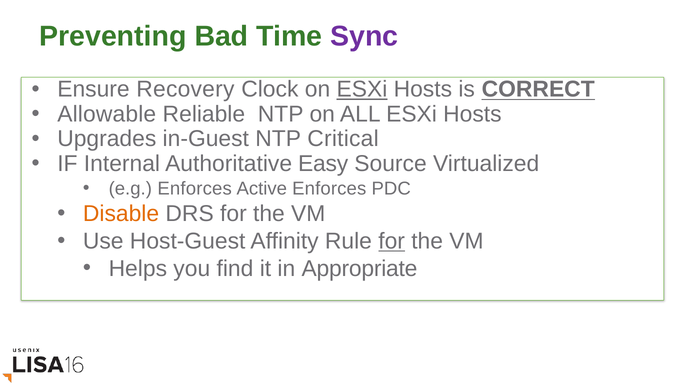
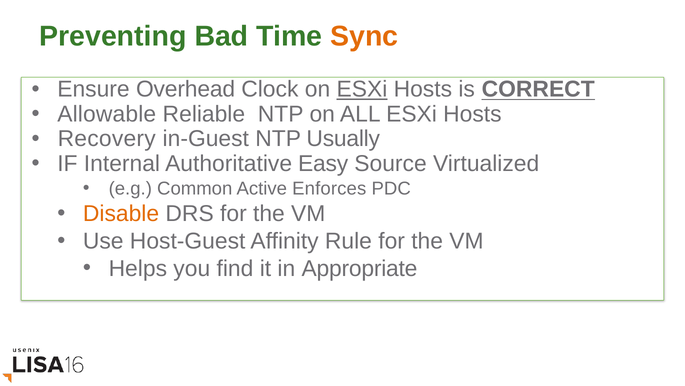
Sync colour: purple -> orange
Recovery: Recovery -> Overhead
Upgrades: Upgrades -> Recovery
Critical: Critical -> Usually
e.g Enforces: Enforces -> Common
for at (392, 241) underline: present -> none
